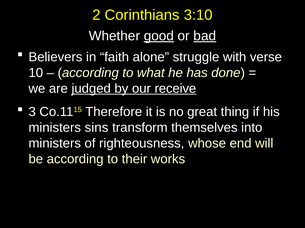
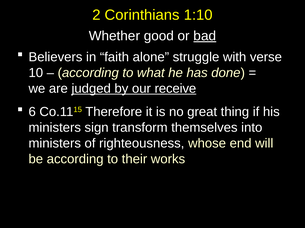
3:10: 3:10 -> 1:10
good underline: present -> none
3: 3 -> 6
sins: sins -> sign
